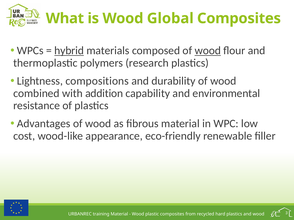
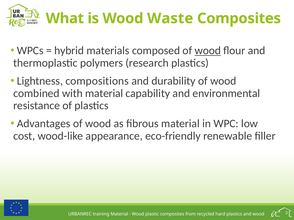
Global: Global -> Waste
hybrid underline: present -> none
with addition: addition -> material
